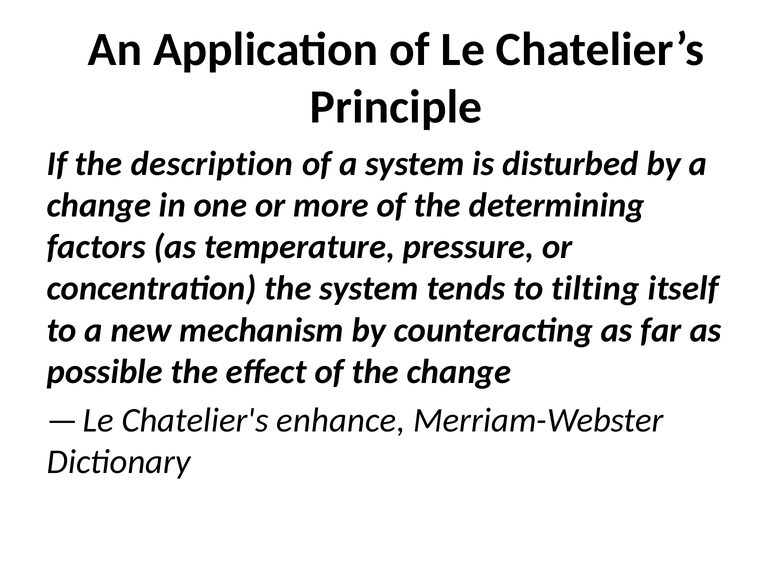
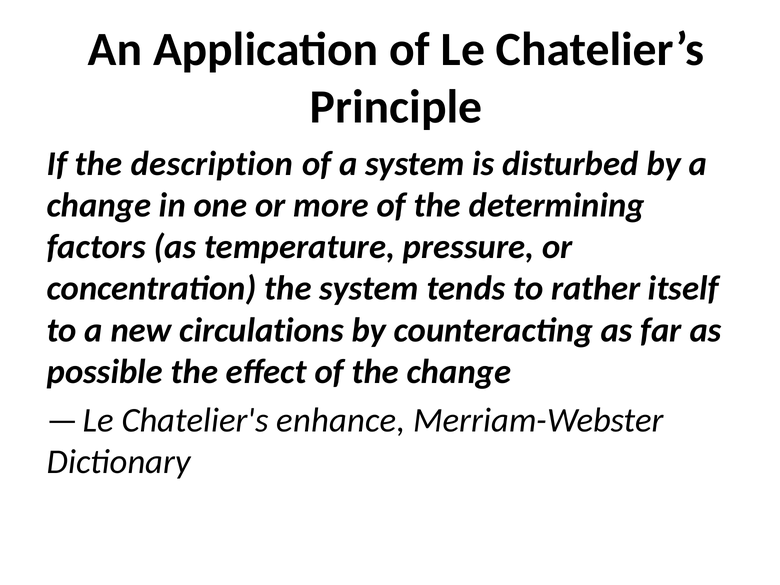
tilting: tilting -> rather
mechanism: mechanism -> circulations
